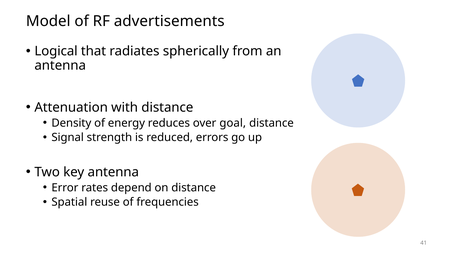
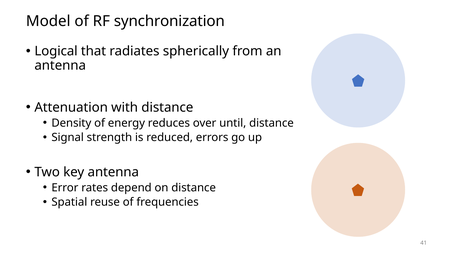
advertisements: advertisements -> synchronization
goal: goal -> until
